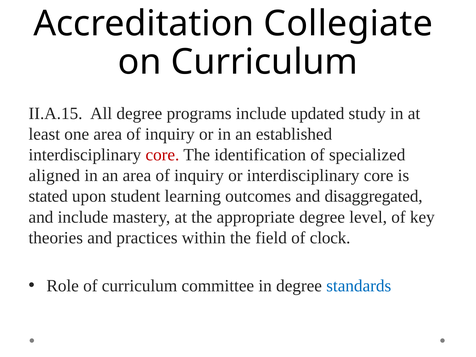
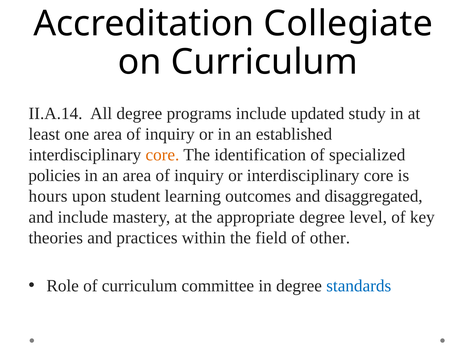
II.A.15: II.A.15 -> II.A.14
core at (162, 155) colour: red -> orange
aligned: aligned -> policies
stated: stated -> hours
clock: clock -> other
